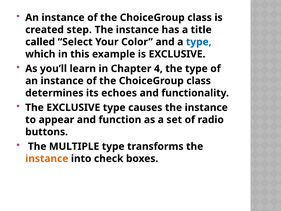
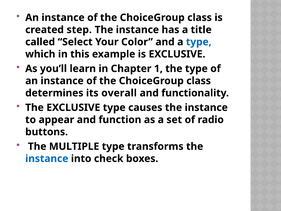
4: 4 -> 1
echoes: echoes -> overall
instance at (47, 158) colour: orange -> blue
